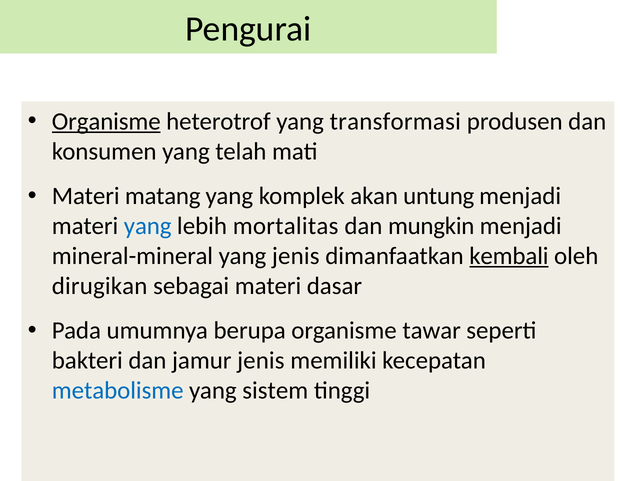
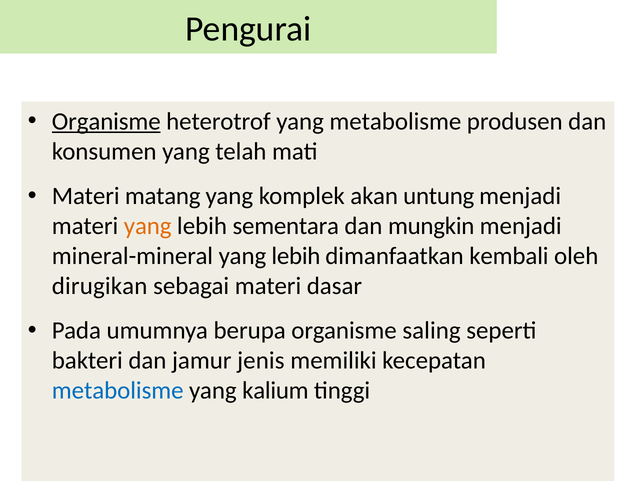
yang transformasi: transformasi -> metabolisme
yang at (148, 226) colour: blue -> orange
mortalitas: mortalitas -> sementara
mineral-mineral yang jenis: jenis -> lebih
kembali underline: present -> none
tawar: tawar -> saling
sistem: sistem -> kalium
